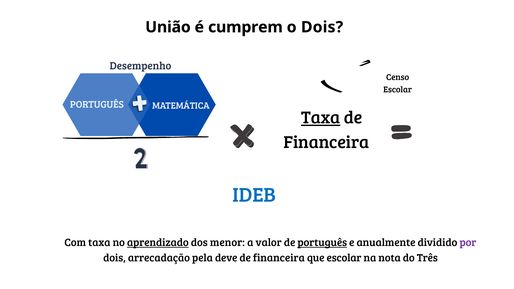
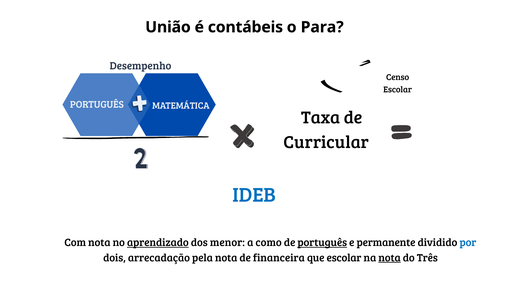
cumprem: cumprem -> contábeis
o Dois: Dois -> Para
Taxa at (321, 118) underline: present -> none
Financeira at (326, 143): Financeira -> Curricular
Com taxa: taxa -> nota
valor: valor -> como
anualmente: anualmente -> permanente
por colour: purple -> blue
pela deve: deve -> nota
nota at (390, 258) underline: none -> present
